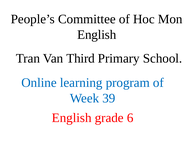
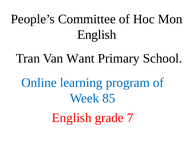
Third: Third -> Want
39: 39 -> 85
6: 6 -> 7
